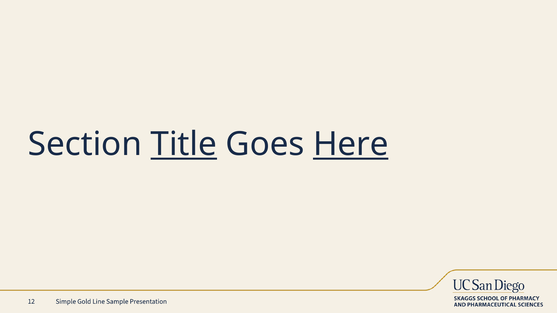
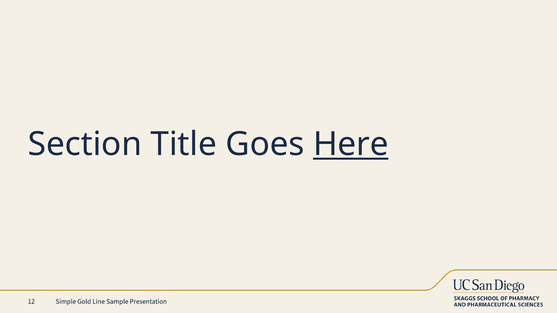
Title underline: present -> none
